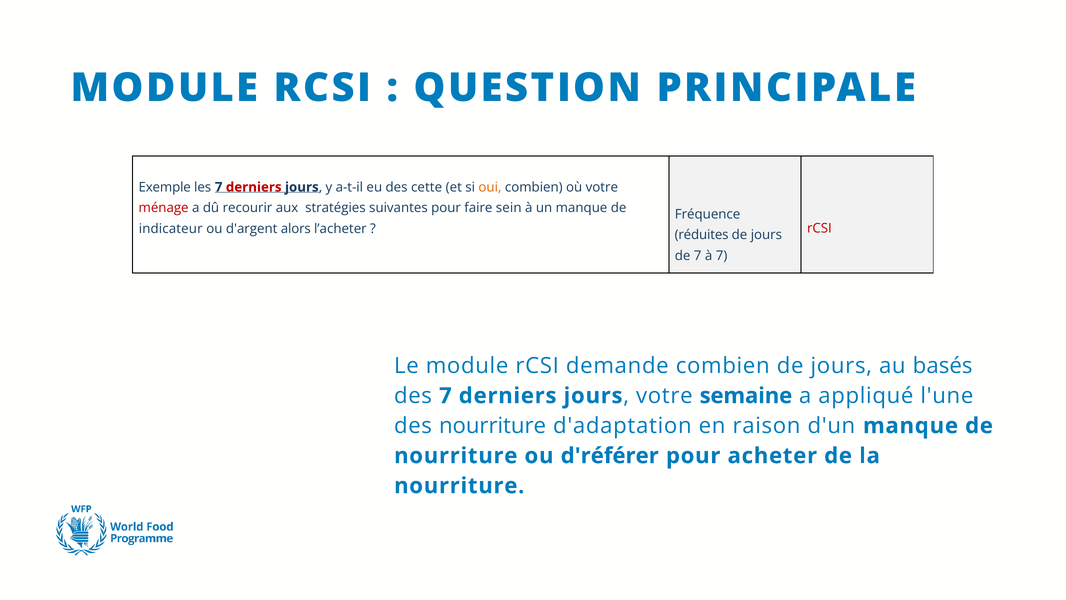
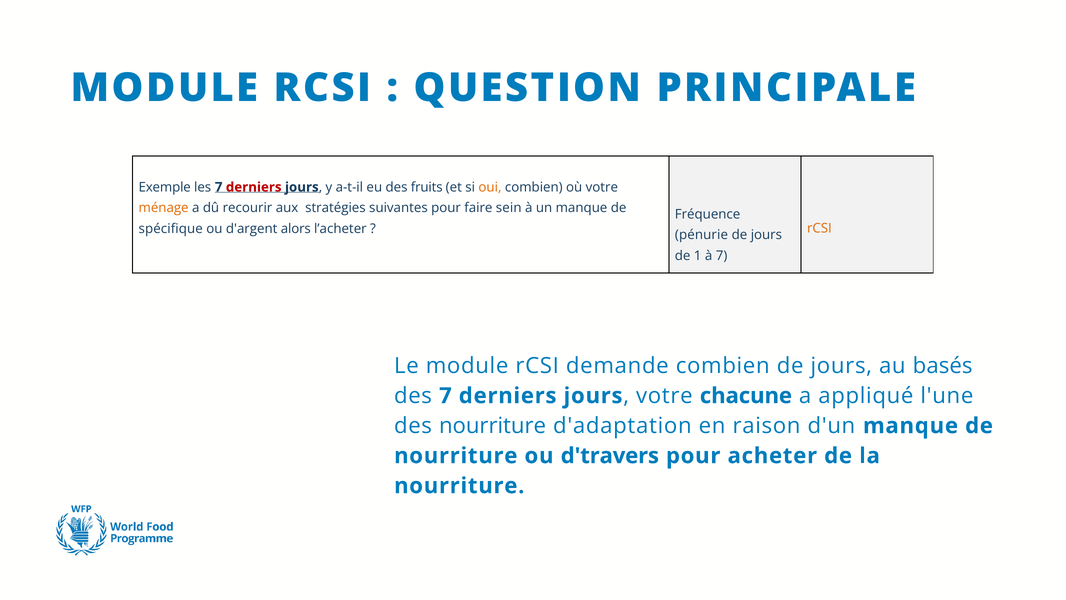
cette: cette -> fruits
ménage colour: red -> orange
rCSI at (819, 228) colour: red -> orange
indicateur: indicateur -> spécifique
réduites: réduites -> pénurie
de 7: 7 -> 1
semaine: semaine -> chacune
d'référer: d'référer -> d'travers
